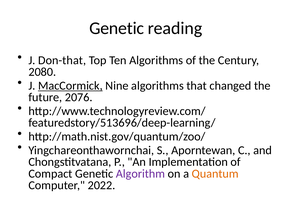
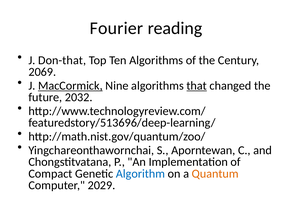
Genetic at (117, 28): Genetic -> Fourier
2080: 2080 -> 2069
that underline: none -> present
2076: 2076 -> 2032
Algorithm colour: purple -> blue
2022: 2022 -> 2029
